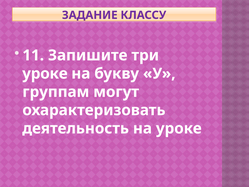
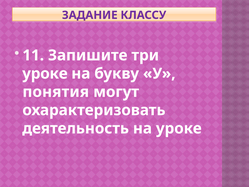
группам: группам -> понятия
